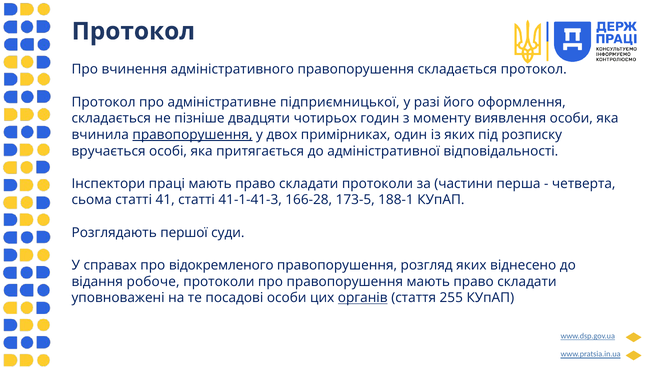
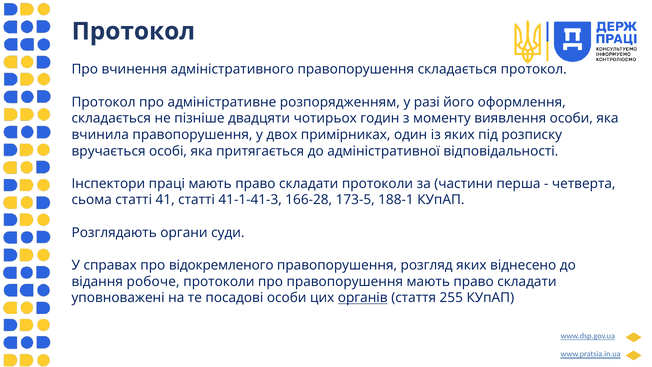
підприємницької: підприємницької -> розпорядженням
правопорушення at (192, 135) underline: present -> none
першої: першої -> органи
